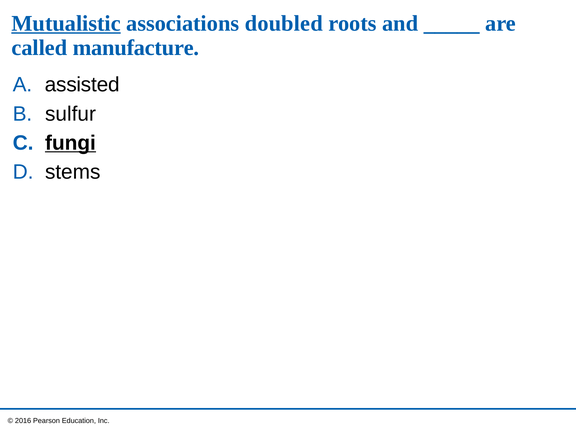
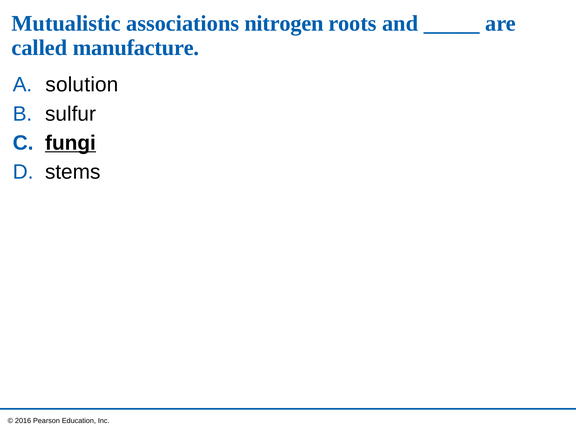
Mutualistic underline: present -> none
doubled: doubled -> nitrogen
assisted: assisted -> solution
